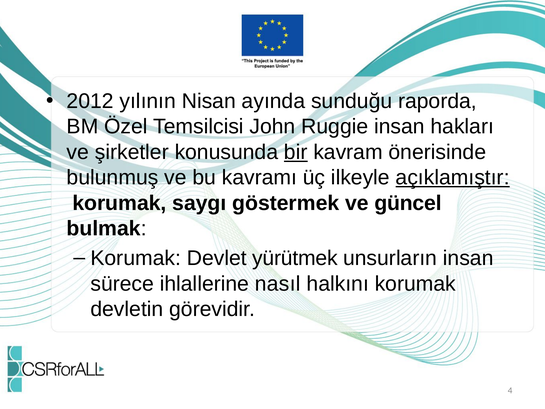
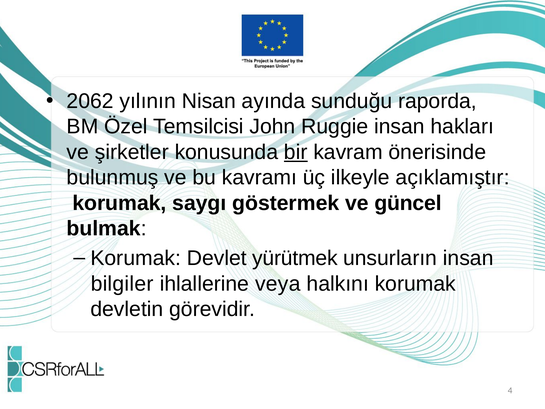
2012: 2012 -> 2062
açıklamıştır underline: present -> none
sürece: sürece -> bilgiler
nasıl: nasıl -> veya
